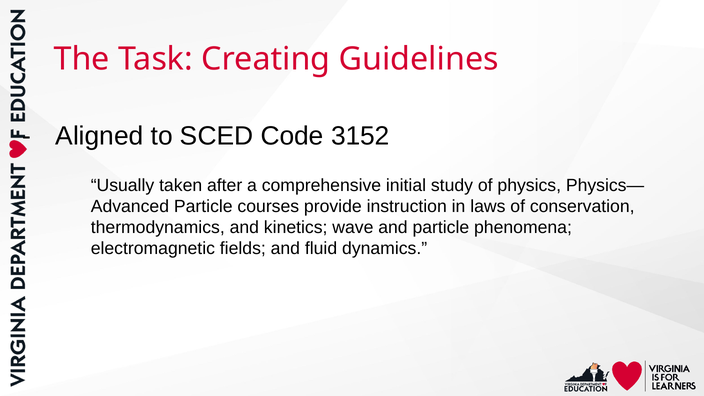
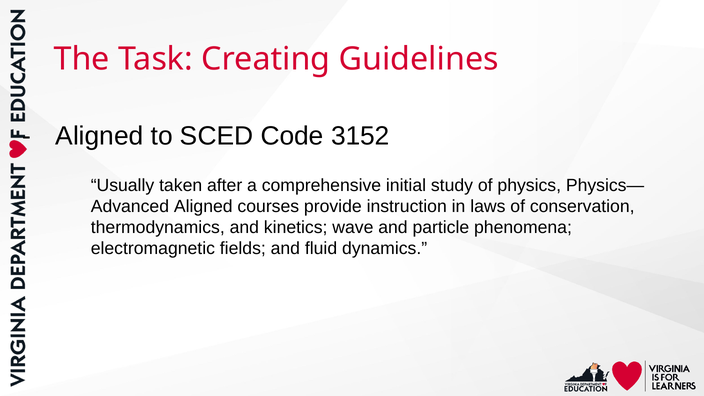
Particle at (203, 206): Particle -> Aligned
